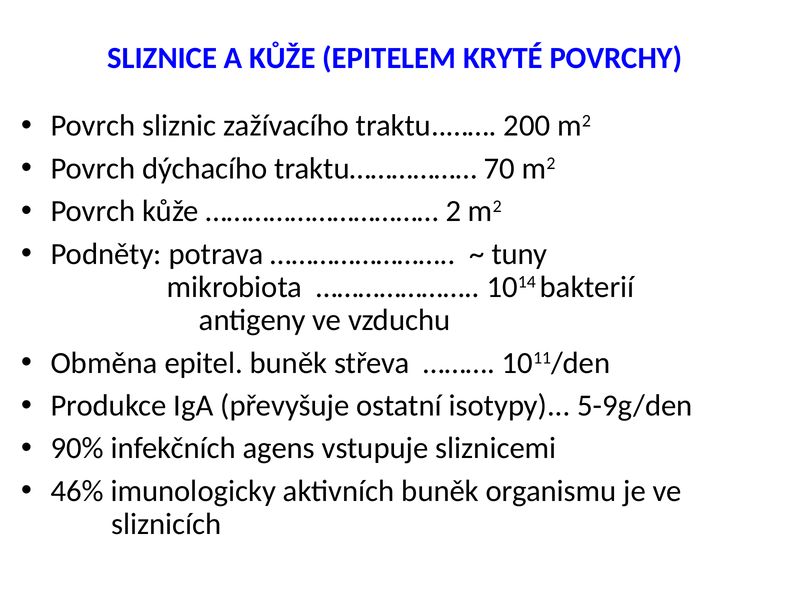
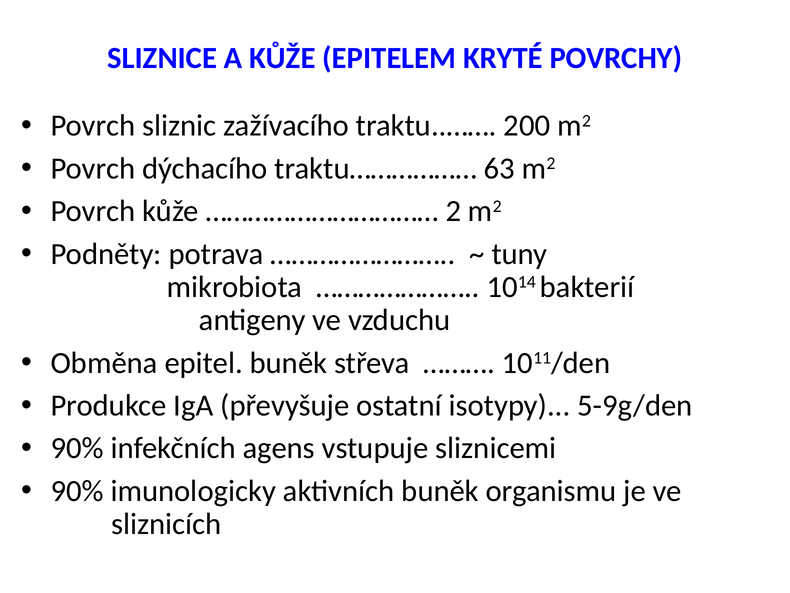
70: 70 -> 63
46% at (77, 491): 46% -> 90%
